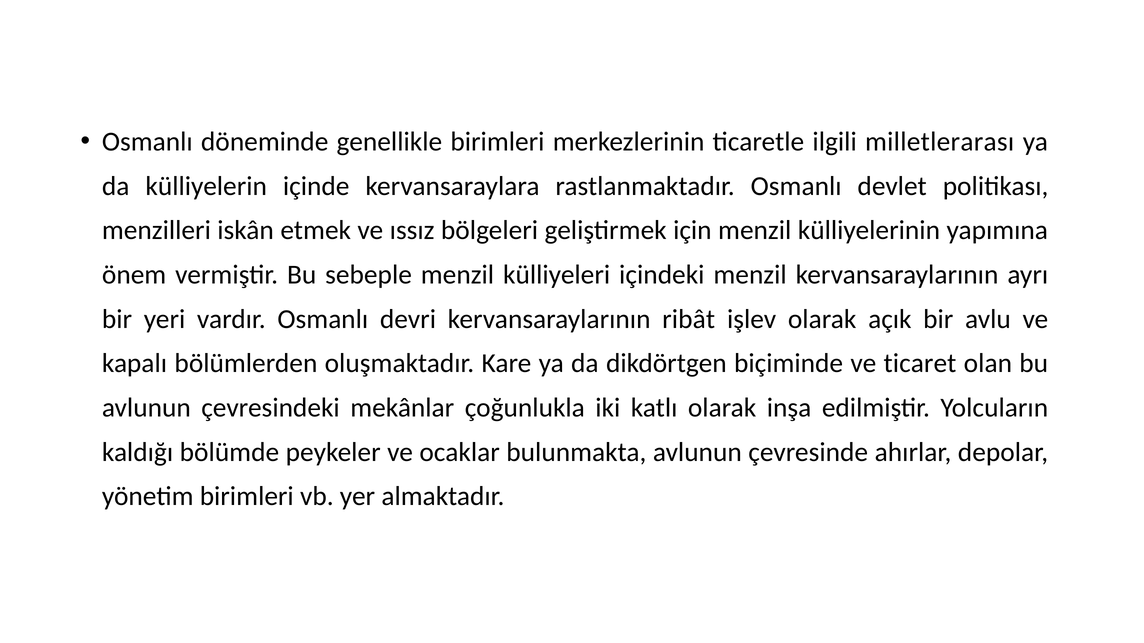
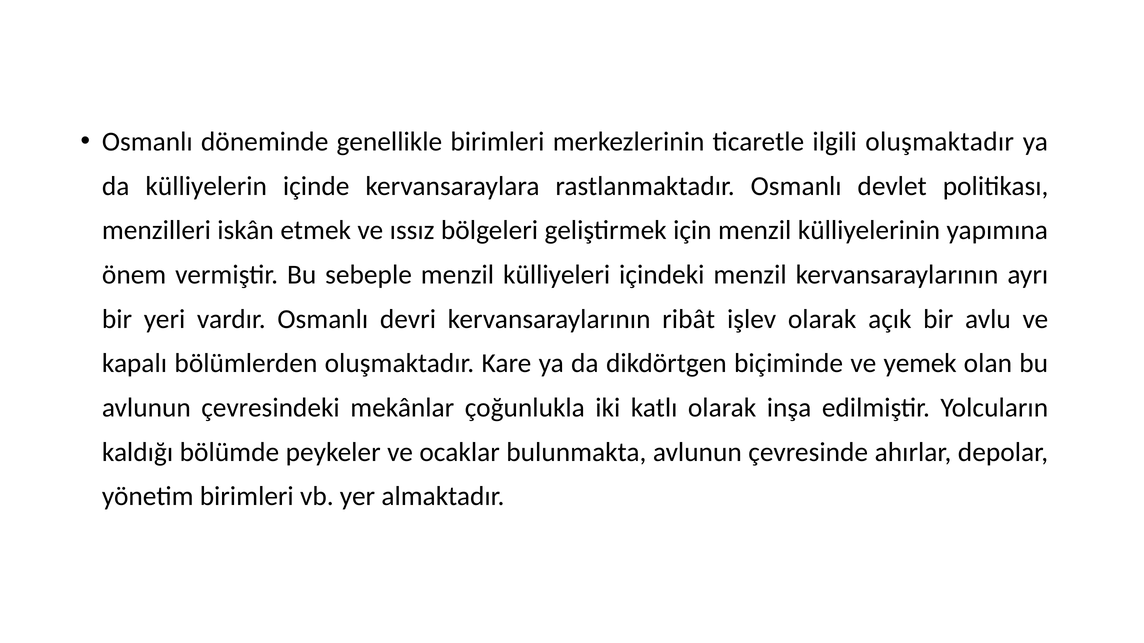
ilgili milletlerarası: milletlerarası -> oluşmaktadır
ticaret: ticaret -> yemek
